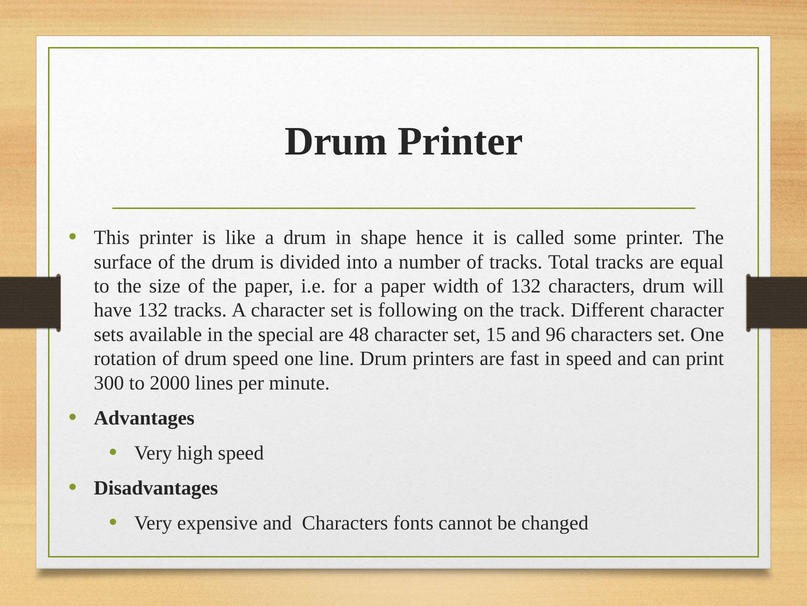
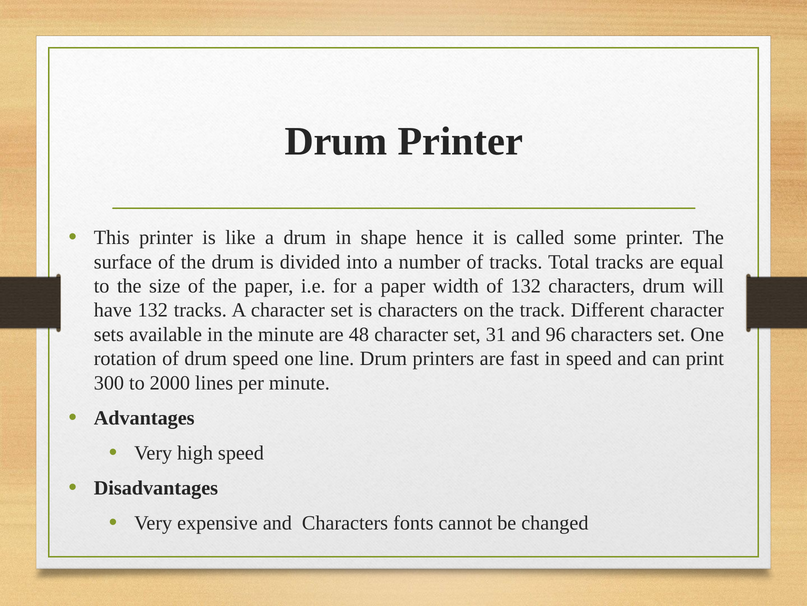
is following: following -> characters
the special: special -> minute
15: 15 -> 31
